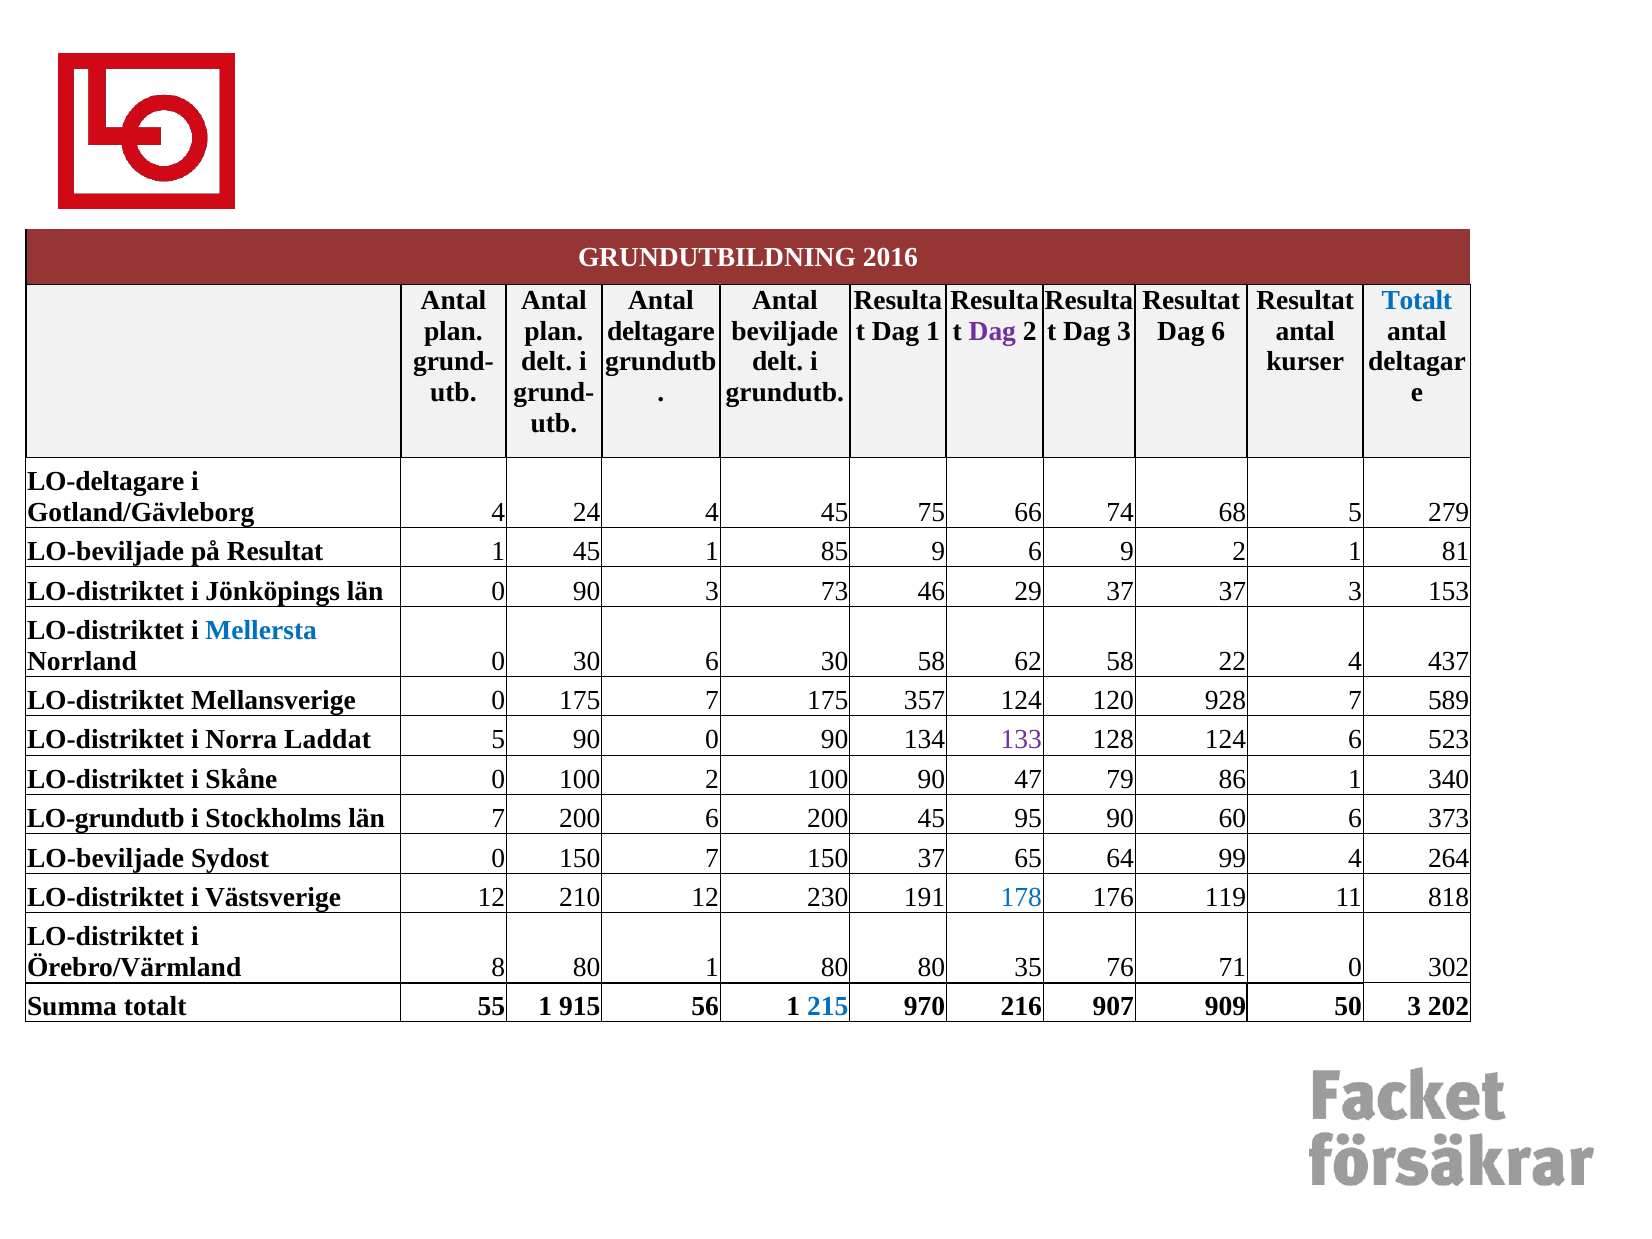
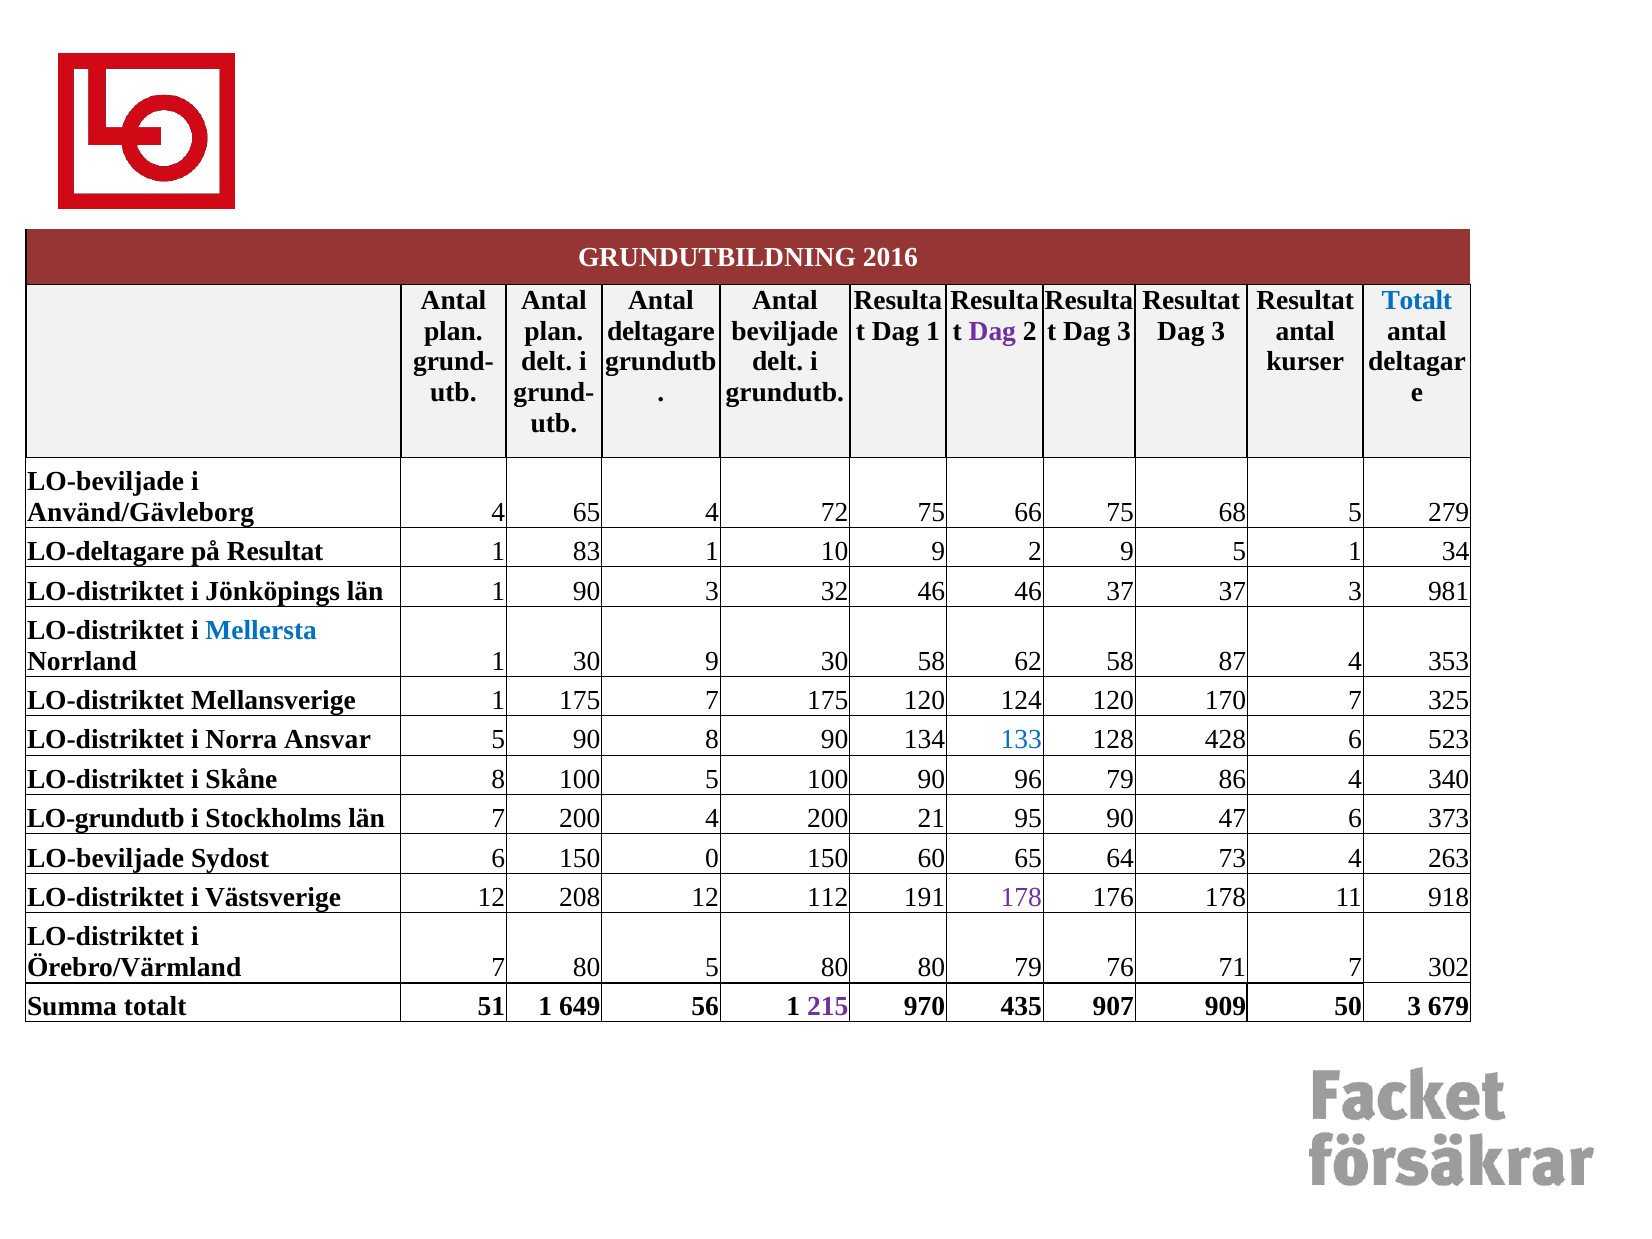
6 at (1218, 331): 6 -> 3
LO-deltagare at (106, 482): LO-deltagare -> LO-beviljade
Gotland/Gävleborg: Gotland/Gävleborg -> Använd/Gävleborg
4 24: 24 -> 65
4 45: 45 -> 72
66 74: 74 -> 75
LO-beviljade at (106, 552): LO-beviljade -> LO-deltagare
1 45: 45 -> 83
85: 85 -> 10
9 6: 6 -> 2
9 2: 2 -> 5
81: 81 -> 34
län 0: 0 -> 1
73: 73 -> 32
46 29: 29 -> 46
153: 153 -> 981
Norrland 0: 0 -> 1
30 6: 6 -> 9
22: 22 -> 87
437: 437 -> 353
Mellansverige 0: 0 -> 1
175 357: 357 -> 120
928: 928 -> 170
589: 589 -> 325
Laddat: Laddat -> Ansvar
90 0: 0 -> 8
133 colour: purple -> blue
128 124: 124 -> 428
Skåne 0: 0 -> 8
100 2: 2 -> 5
47: 47 -> 96
86 1: 1 -> 4
200 6: 6 -> 4
200 45: 45 -> 21
60: 60 -> 47
Sydost 0: 0 -> 6
150 7: 7 -> 0
150 37: 37 -> 60
99: 99 -> 73
264: 264 -> 263
210: 210 -> 208
230: 230 -> 112
178 at (1021, 897) colour: blue -> purple
176 119: 119 -> 178
818: 818 -> 918
Örebro/Värmland 8: 8 -> 7
80 1: 1 -> 5
80 35: 35 -> 79
71 0: 0 -> 7
55: 55 -> 51
915: 915 -> 649
215 colour: blue -> purple
216: 216 -> 435
202: 202 -> 679
